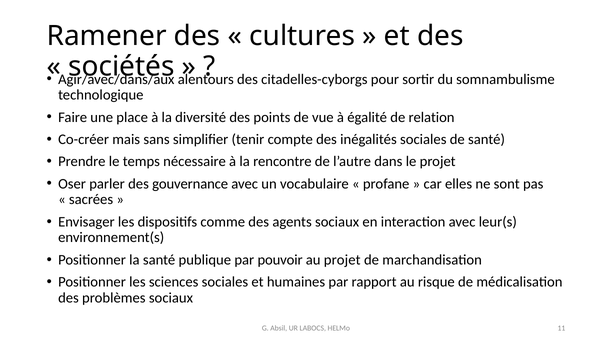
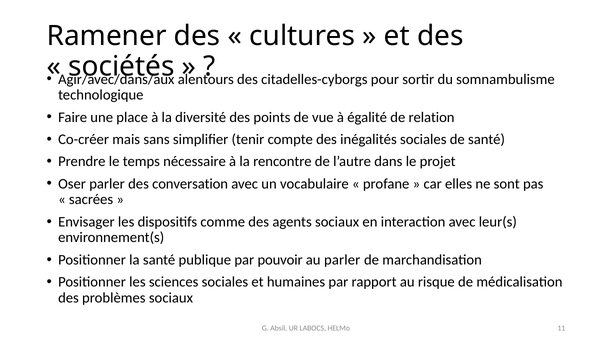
gouvernance: gouvernance -> conversation
au projet: projet -> parler
